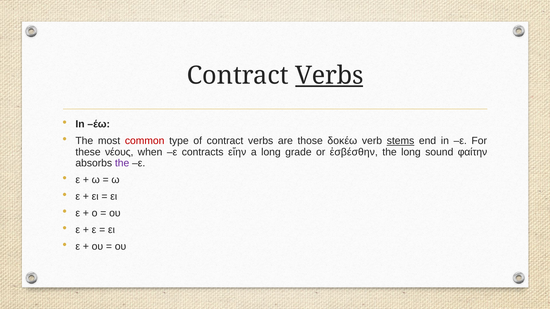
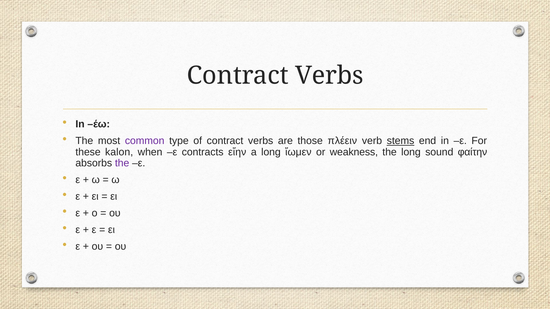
Verbs at (329, 75) underline: present -> none
common colour: red -> purple
δοκέω: δοκέω -> πλέειν
νέους: νέους -> kalon
grade: grade -> ἴωμεν
ἐσβέσθην: ἐσβέσθην -> weakness
